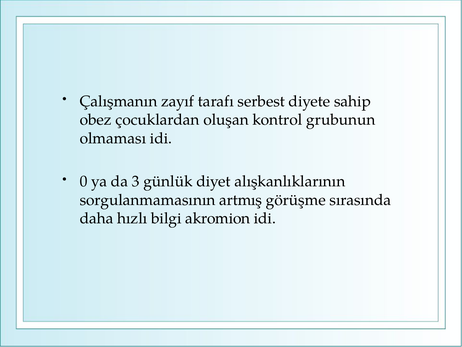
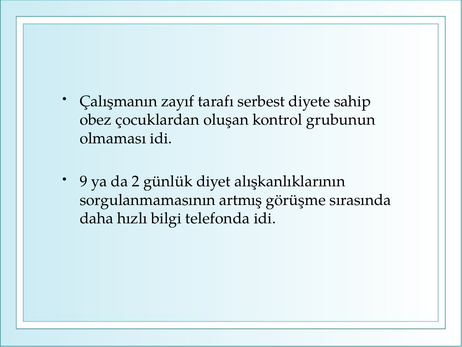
0: 0 -> 9
3: 3 -> 2
akromion: akromion -> telefonda
